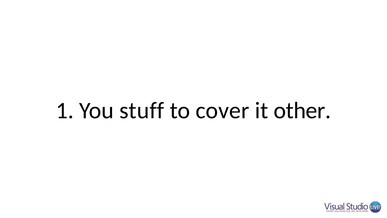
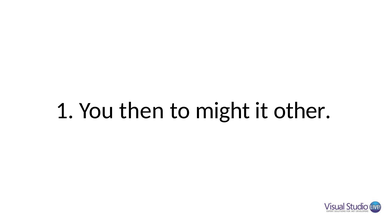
stuff: stuff -> then
cover: cover -> might
